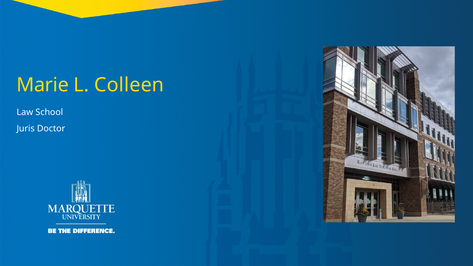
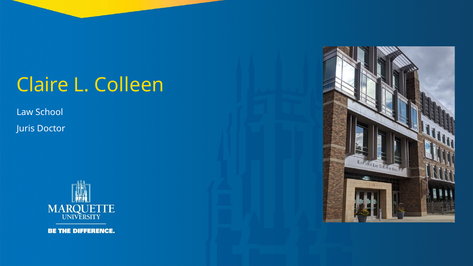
Marie: Marie -> Claire
